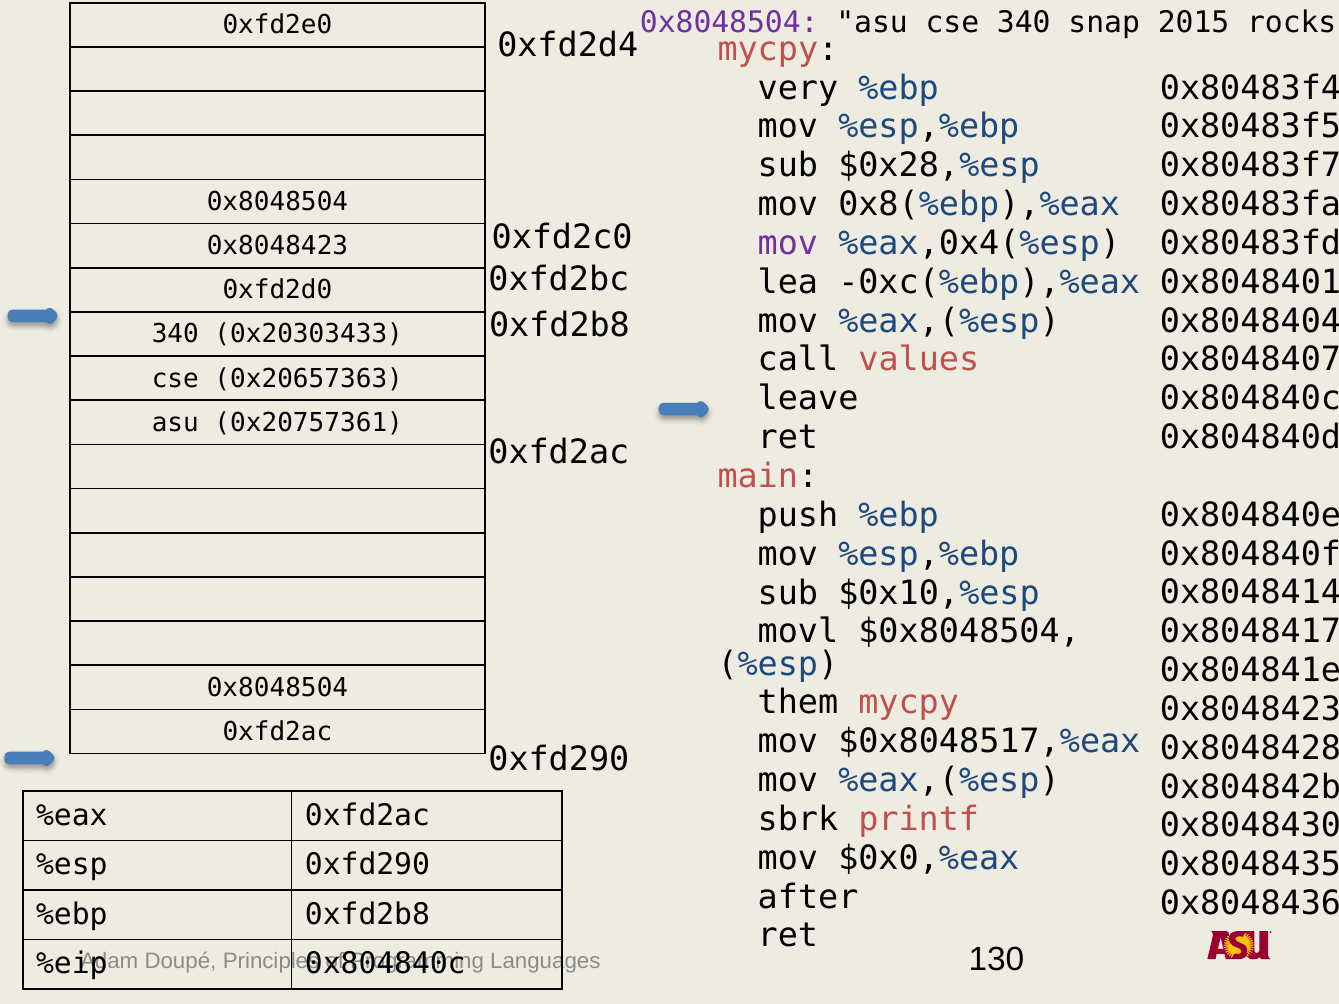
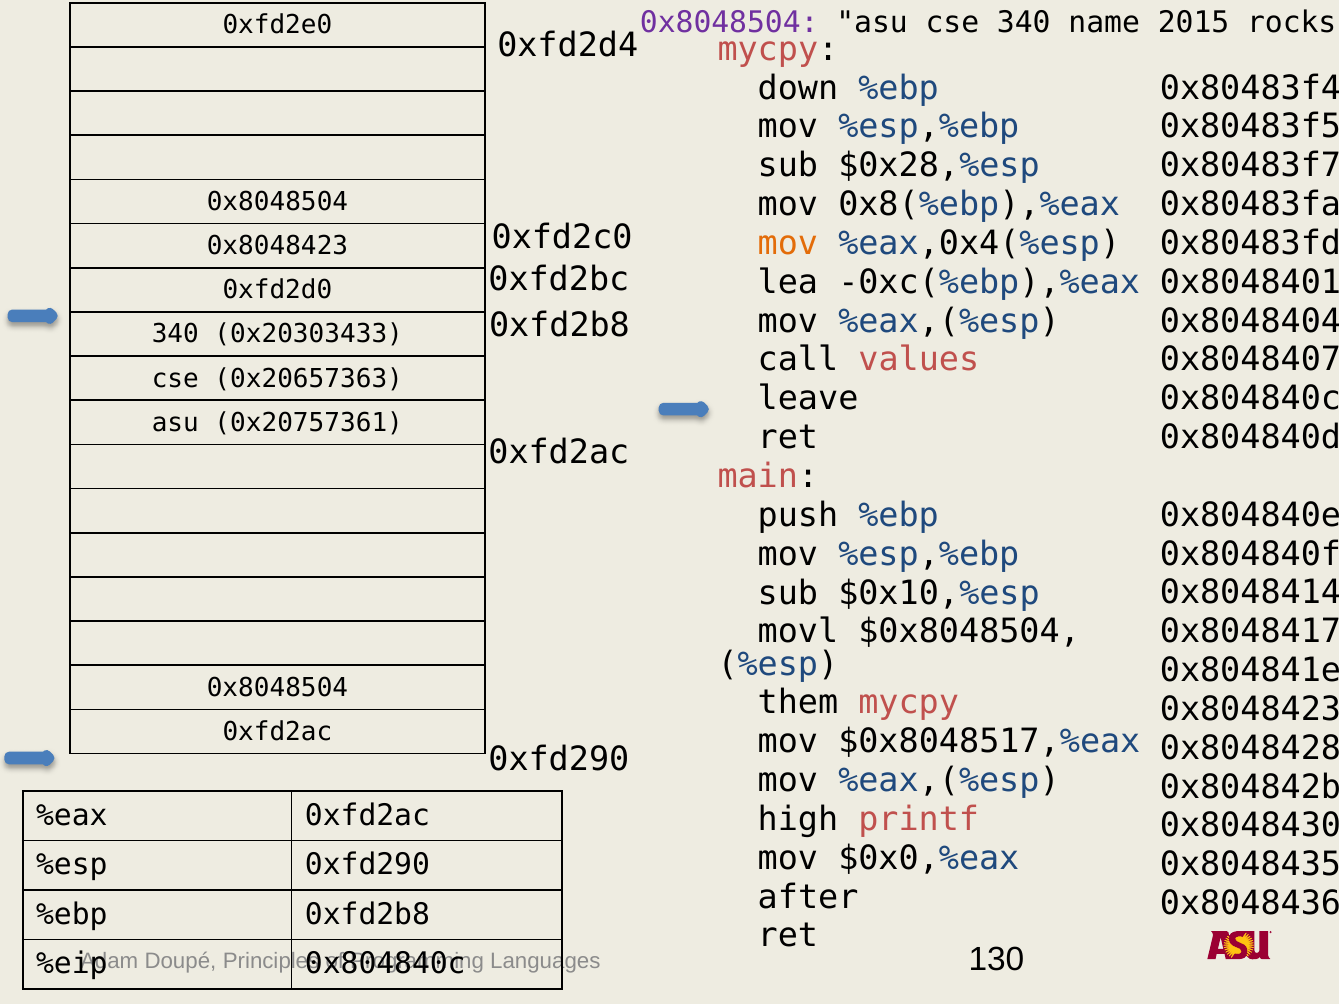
snap: snap -> name
very: very -> down
mov at (788, 243) colour: purple -> orange
sbrk: sbrk -> high
